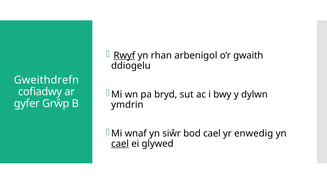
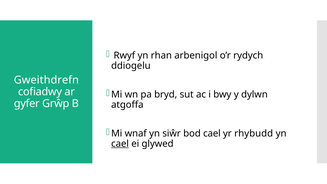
Rwyf underline: present -> none
gwaith: gwaith -> rydych
ymdrin: ymdrin -> atgoffa
enwedig: enwedig -> rhybudd
